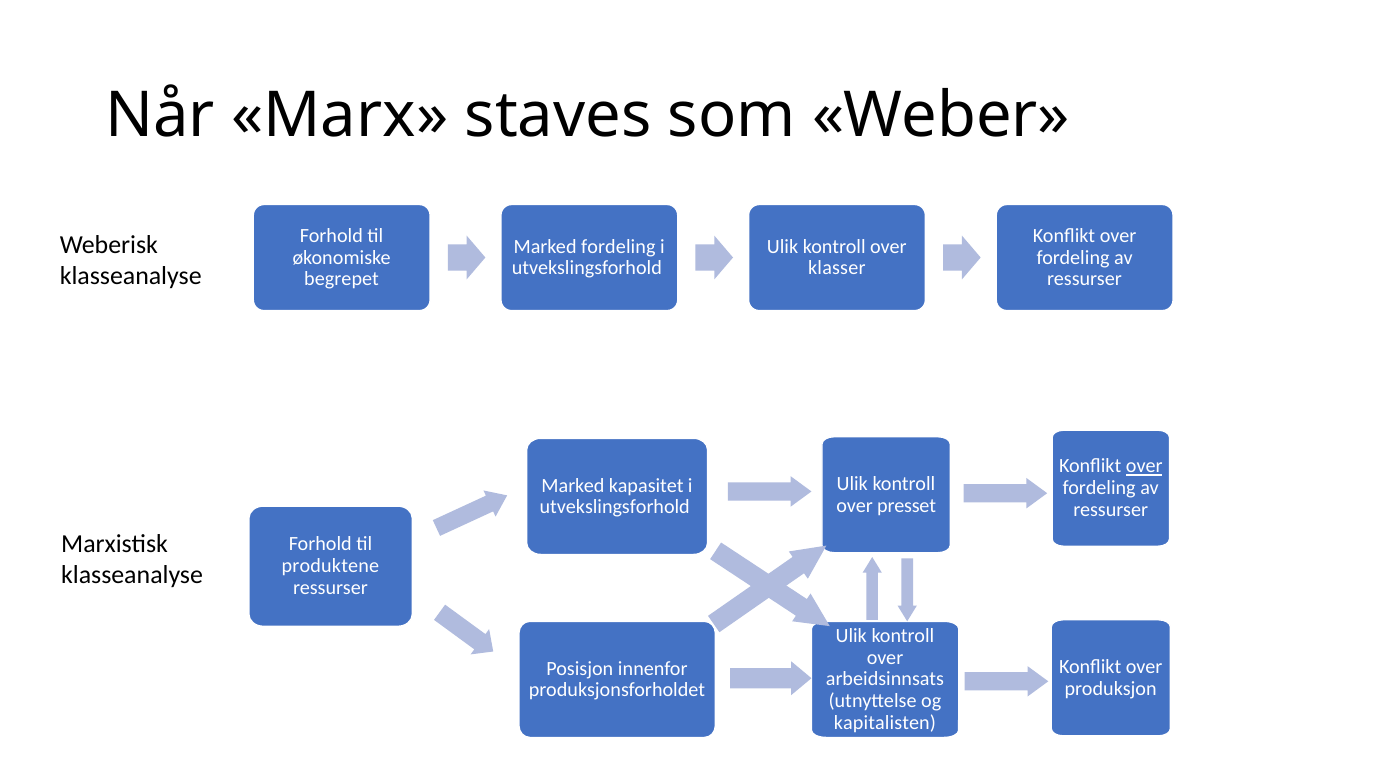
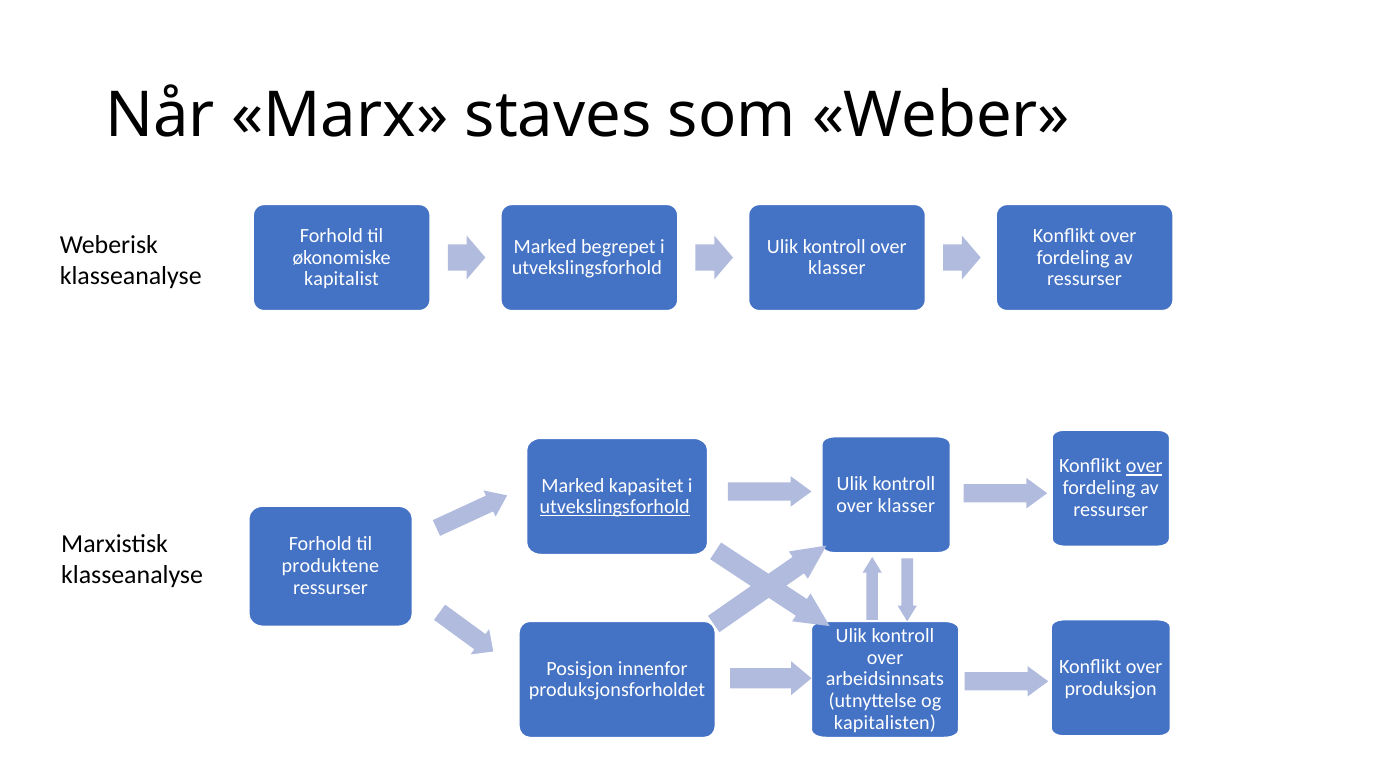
Marked fordeling: fordeling -> begrepet
begrepet: begrepet -> kapitalist
presset at (907, 505): presset -> klasser
utvekslingsforhold at (615, 507) underline: none -> present
